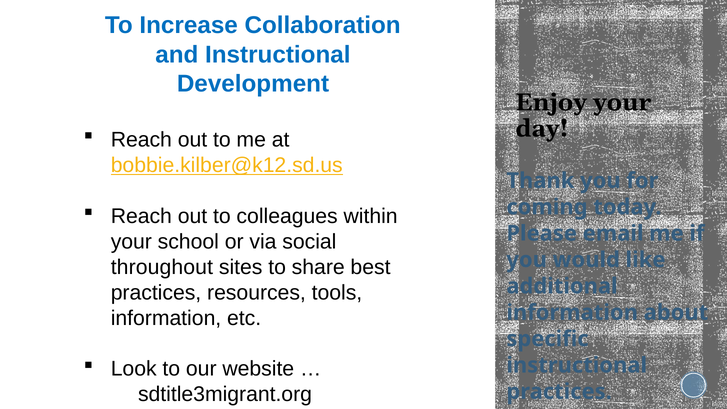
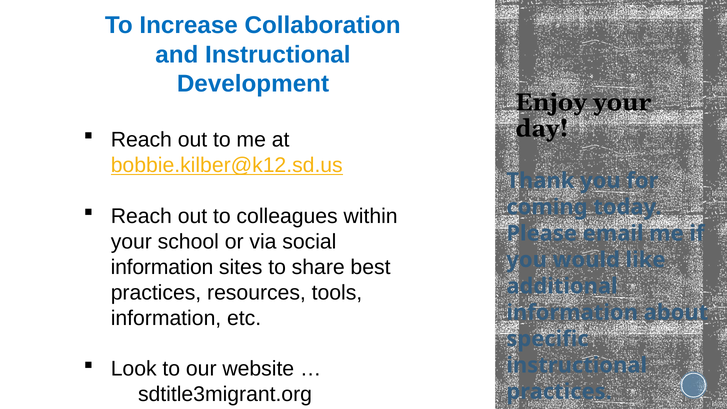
throughout at (162, 267): throughout -> information
